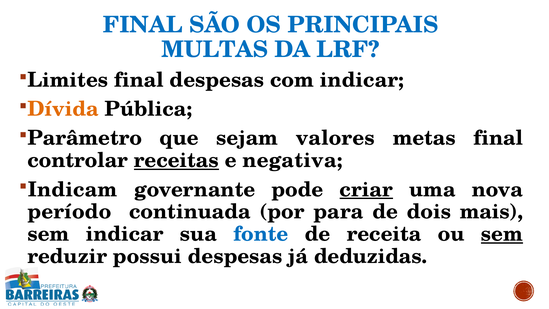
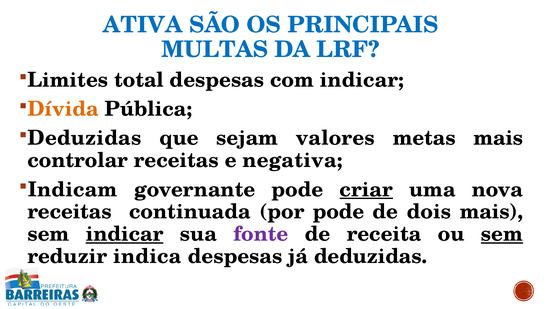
FINAL at (143, 25): FINAL -> ATIVA
Limites final: final -> total
Parâmetro at (85, 138): Parâmetro -> Deduzidas
metas final: final -> mais
receitas at (176, 160) underline: present -> none
período at (69, 212): período -> receitas
por para: para -> pode
indicar at (125, 234) underline: none -> present
fonte colour: blue -> purple
possui: possui -> indica
